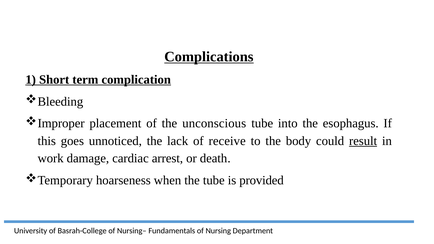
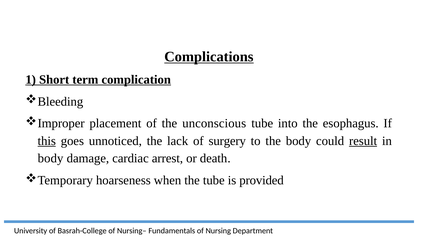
this underline: none -> present
receive: receive -> surgery
work at (51, 158): work -> body
